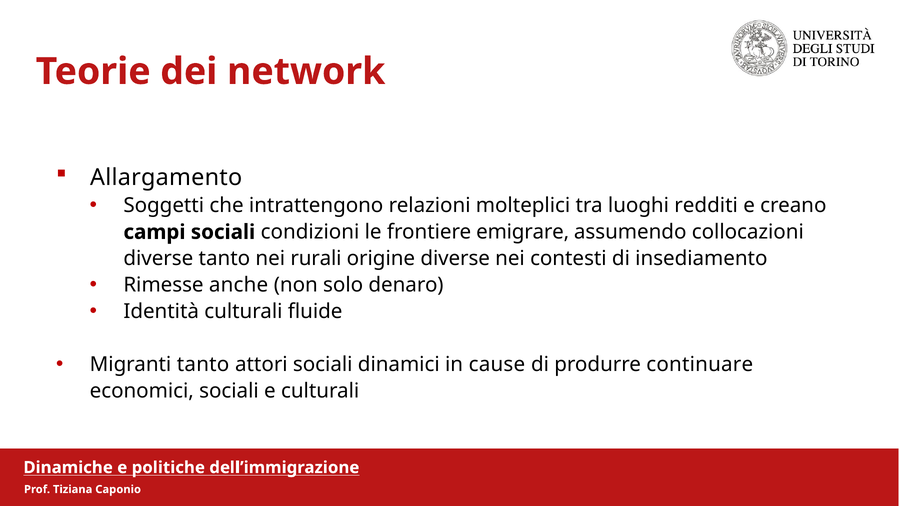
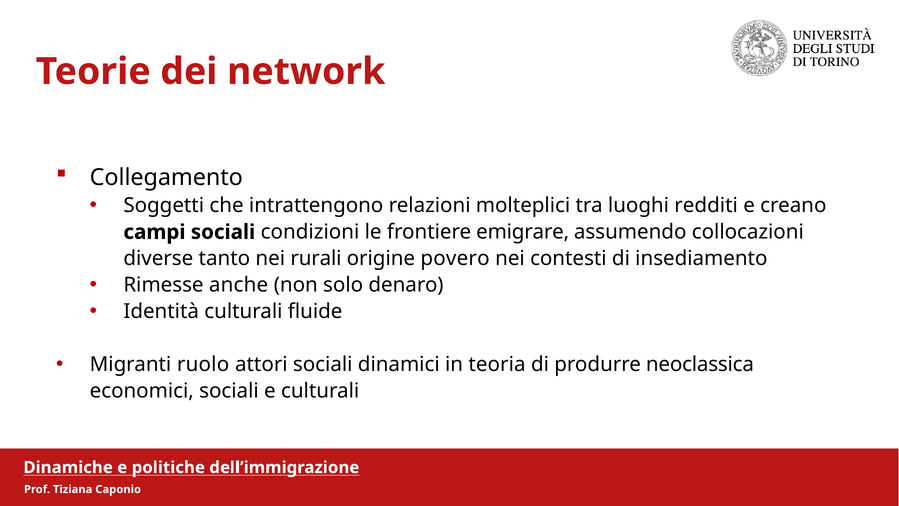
Allargamento: Allargamento -> Collegamento
origine diverse: diverse -> povero
Migranti tanto: tanto -> ruolo
cause: cause -> teoria
continuare: continuare -> neoclassica
